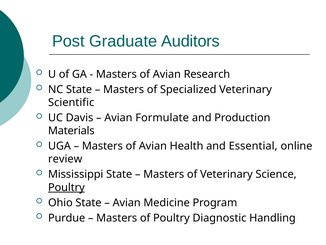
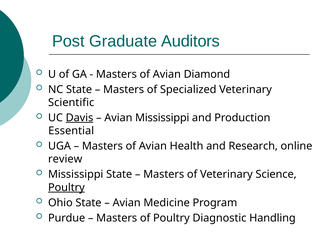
Research: Research -> Diamond
Davis underline: none -> present
Avian Formulate: Formulate -> Mississippi
Materials: Materials -> Essential
Essential: Essential -> Research
